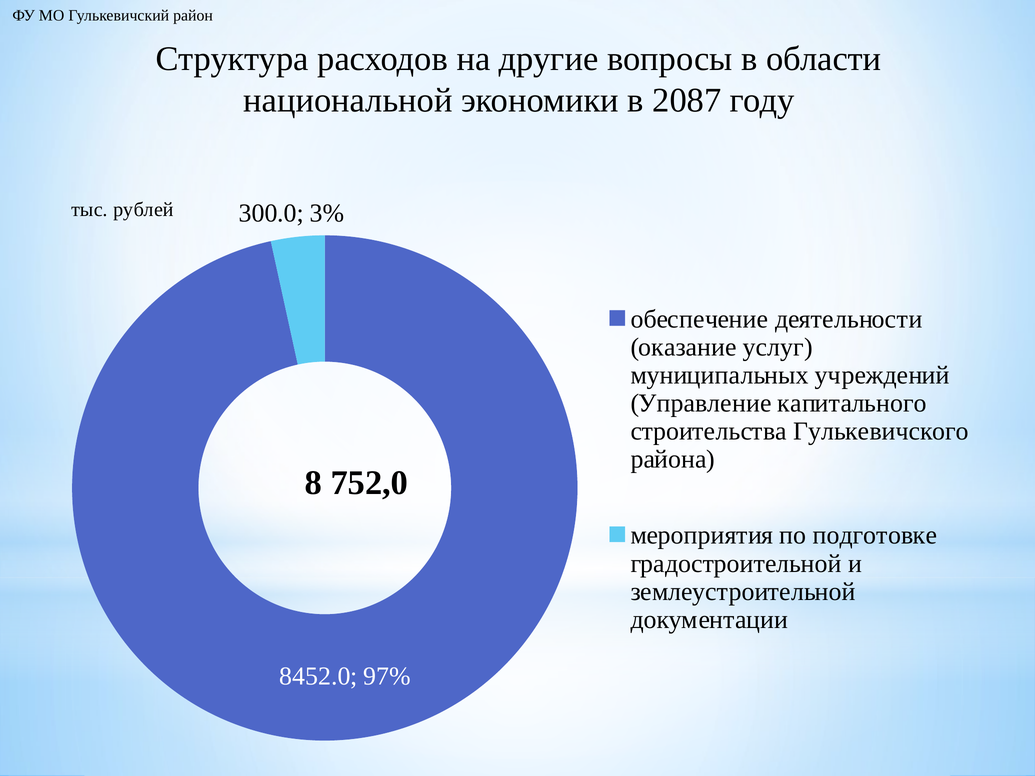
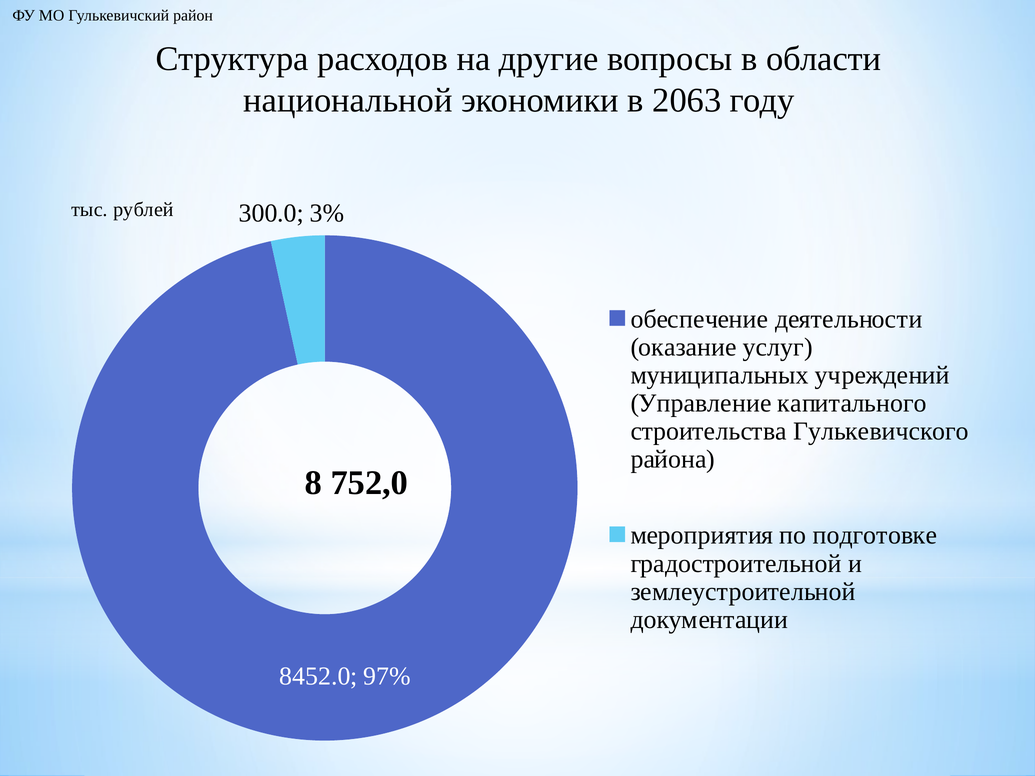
2087: 2087 -> 2063
